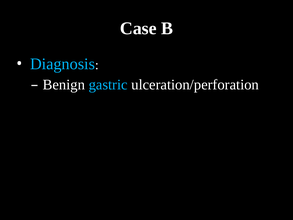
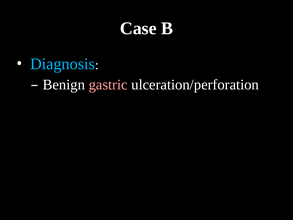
gastric colour: light blue -> pink
